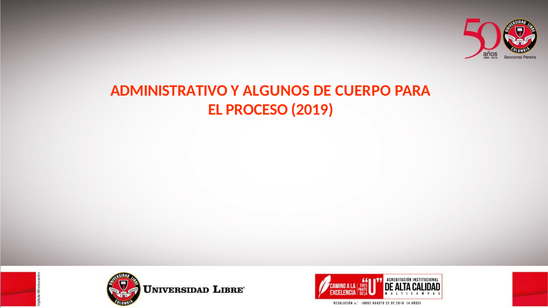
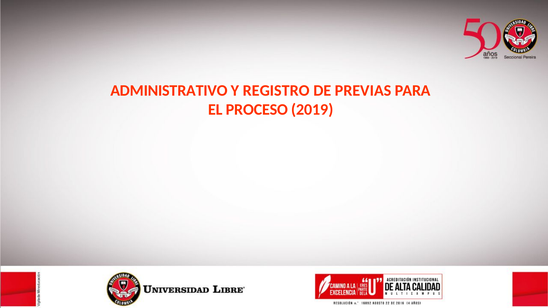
ALGUNOS: ALGUNOS -> REGISTRO
CUERPO: CUERPO -> PREVIAS
